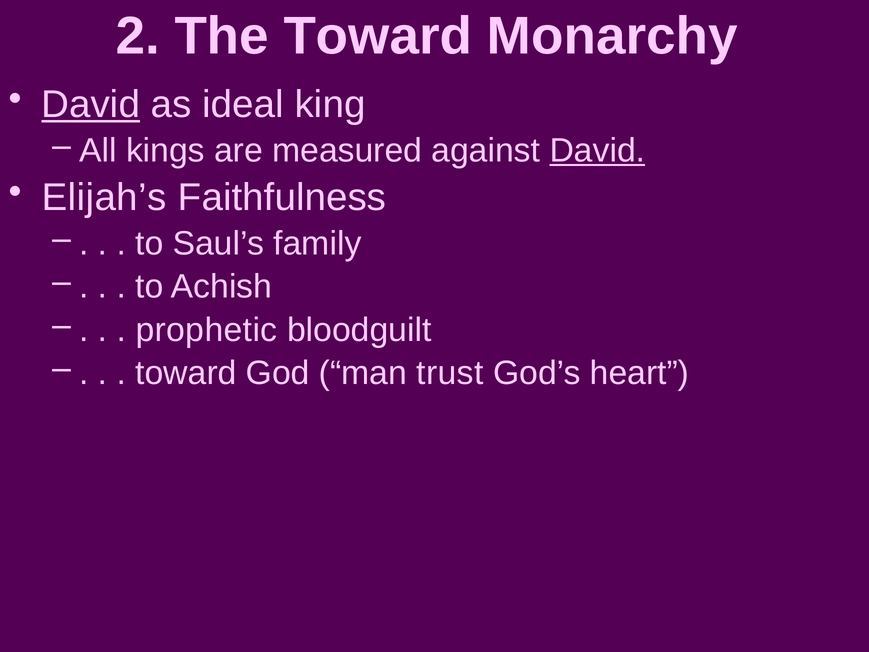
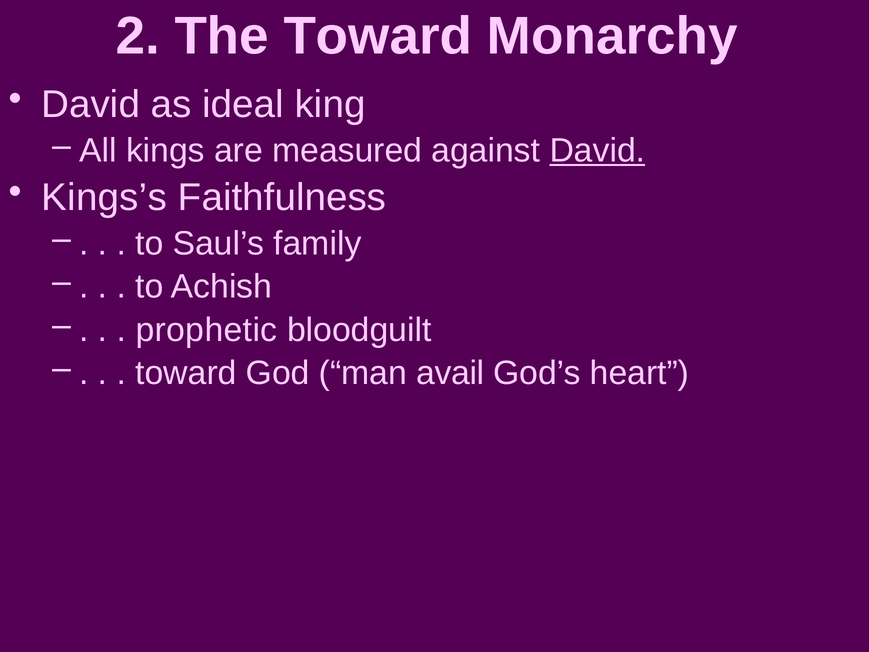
David at (91, 105) underline: present -> none
Elijah’s: Elijah’s -> Kings’s
trust: trust -> avail
